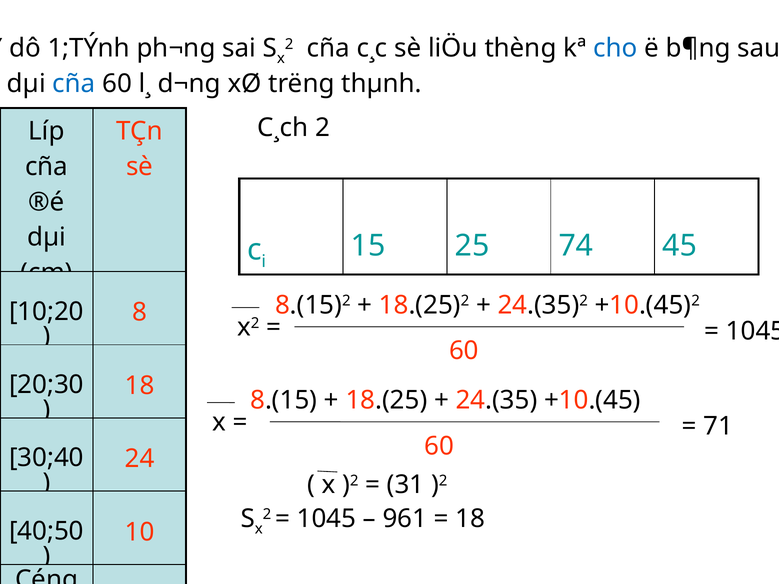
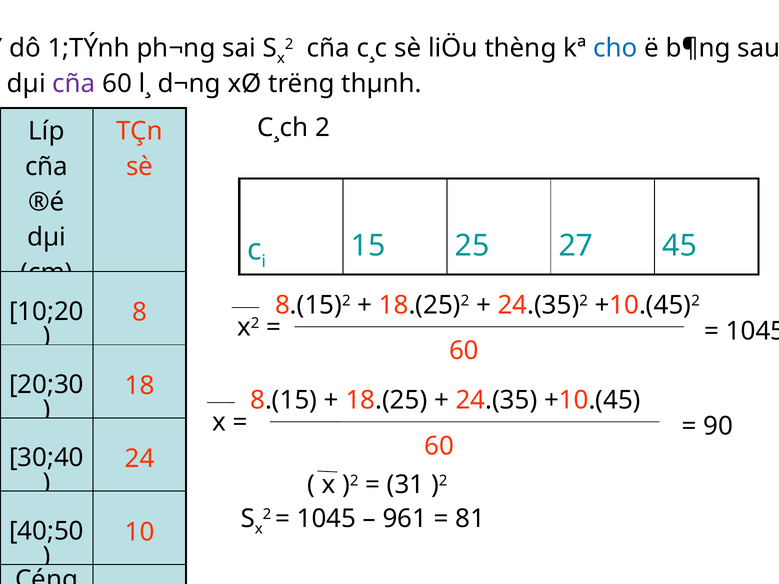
cña at (74, 84) colour: blue -> purple
74: 74 -> 27
71: 71 -> 90
18 at (470, 519): 18 -> 81
